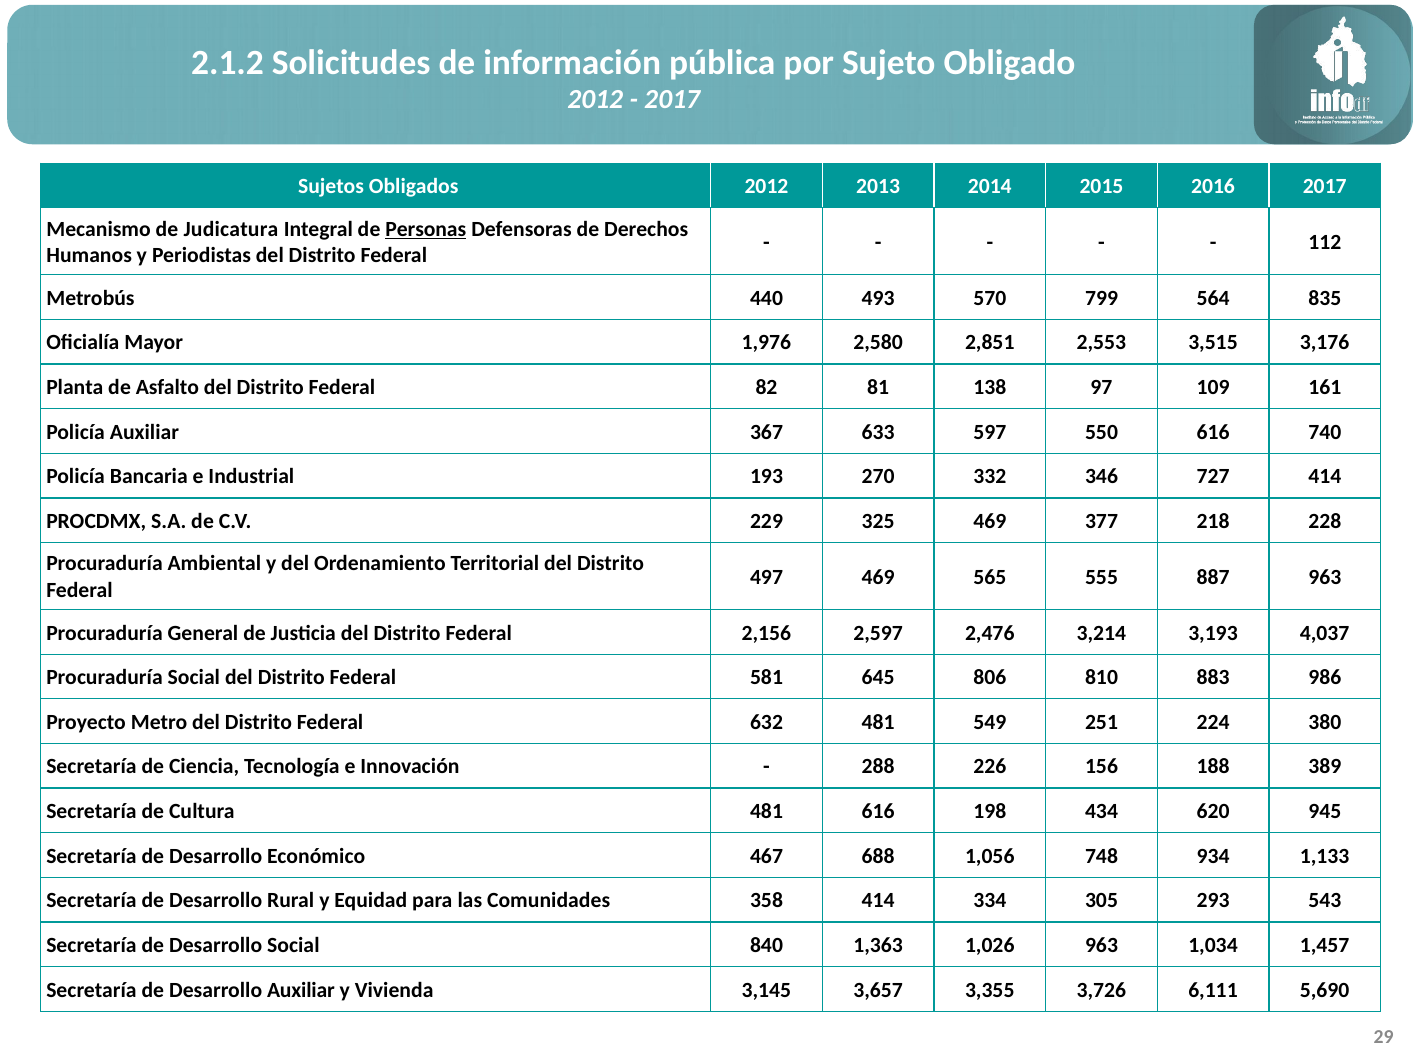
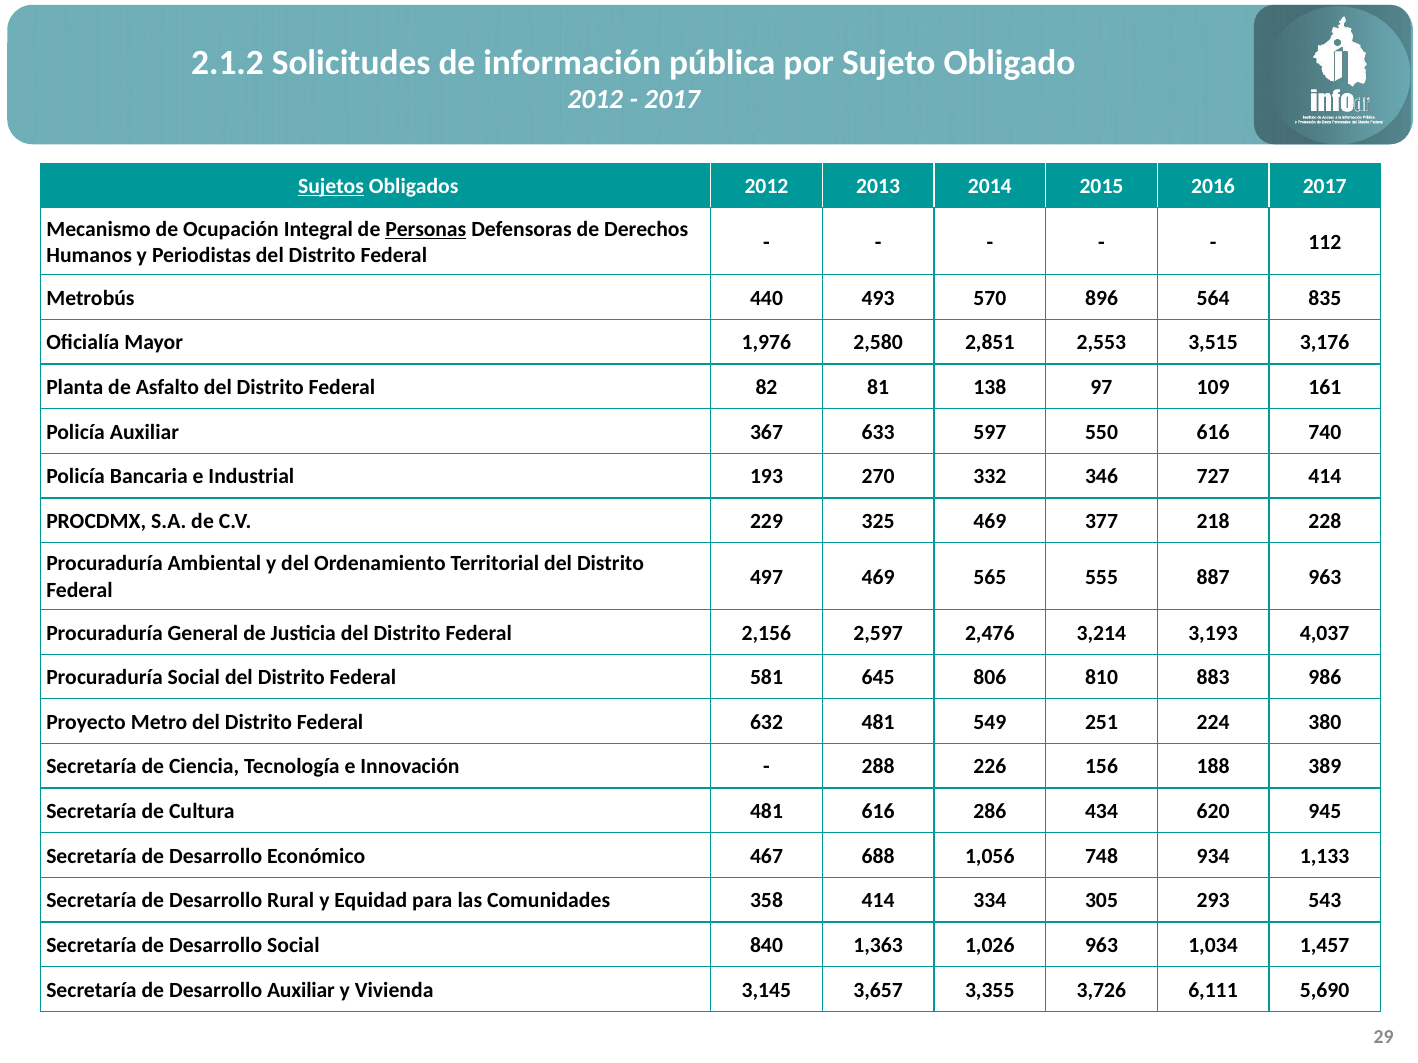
Sujetos underline: none -> present
Judicatura: Judicatura -> Ocupación
799: 799 -> 896
198: 198 -> 286
